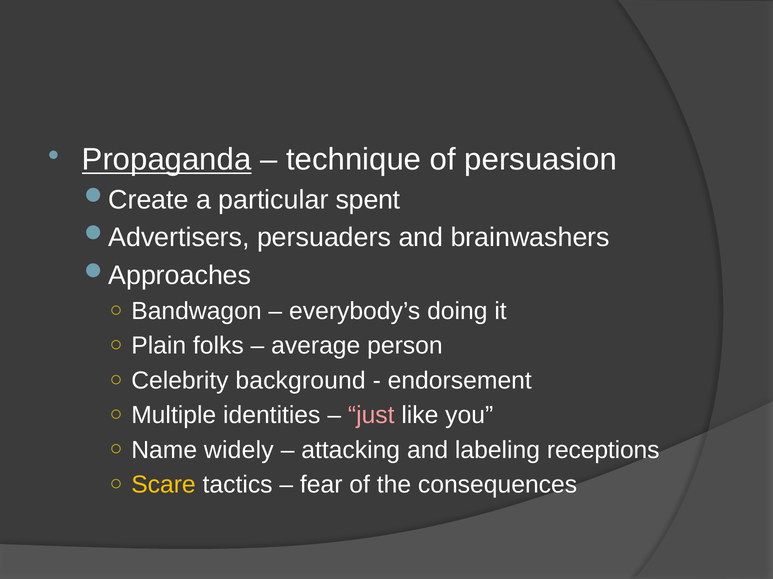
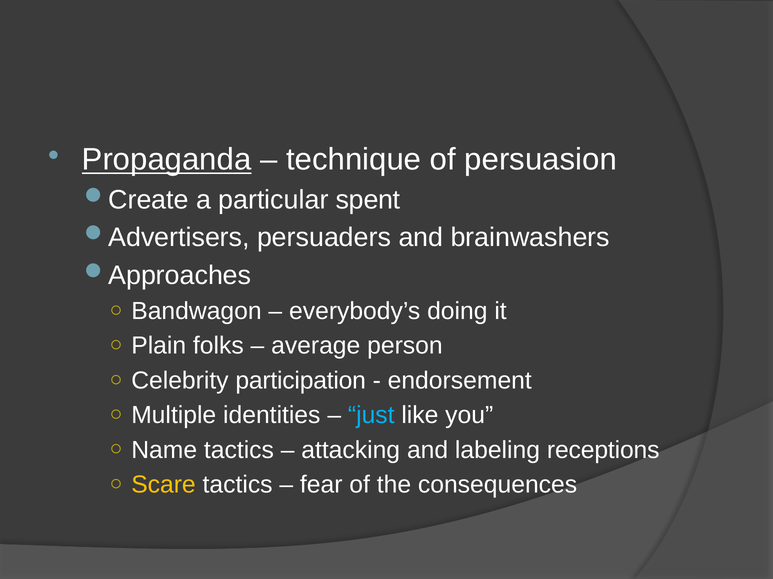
background: background -> participation
just colour: pink -> light blue
Name widely: widely -> tactics
